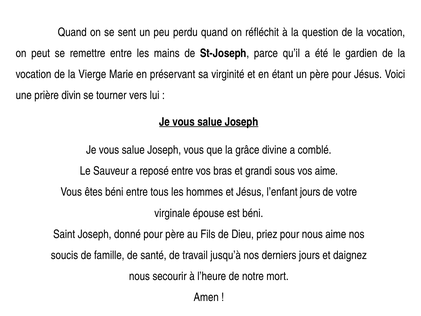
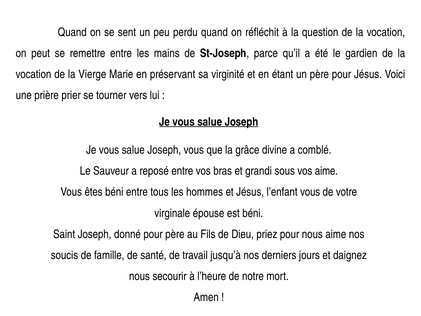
divin: divin -> prier
l’enfant jours: jours -> vous
